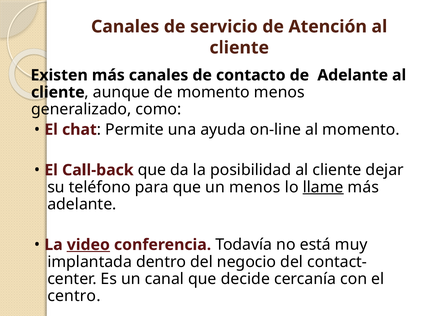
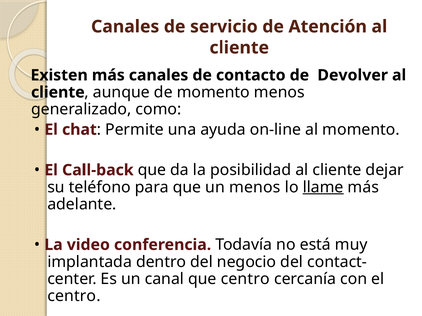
de Adelante: Adelante -> Devolver
video underline: present -> none
que decide: decide -> centro
